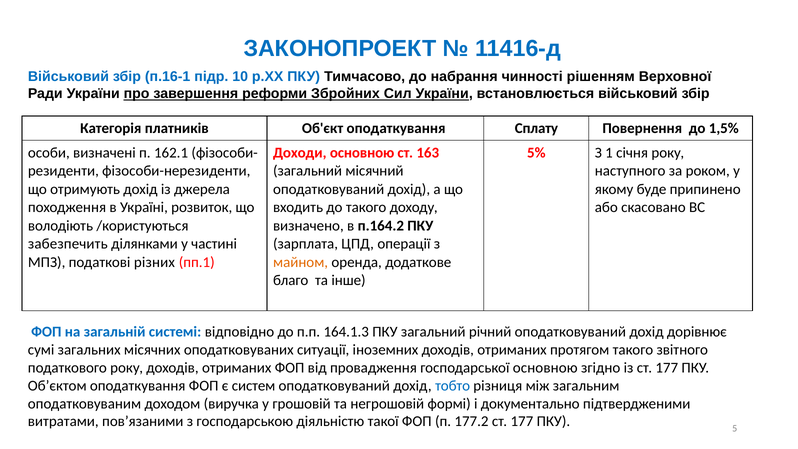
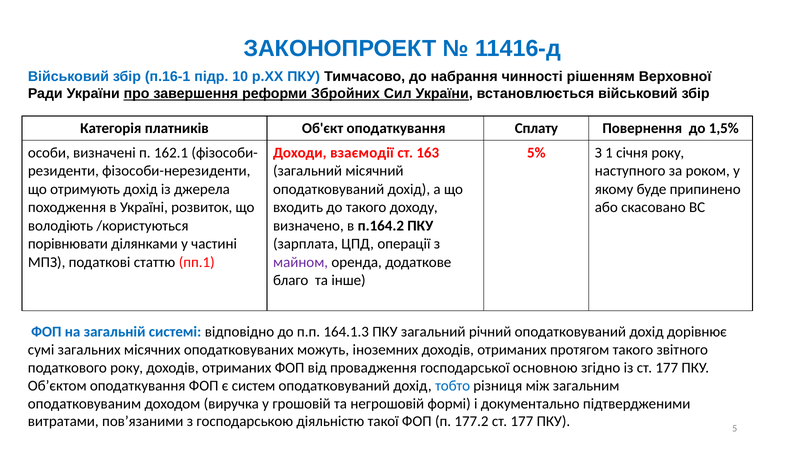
Доходи основною: основною -> взаємодії
забезпечить: забезпечить -> порівнювати
різних: різних -> статтю
майном colour: orange -> purple
ситуації: ситуації -> можуть
